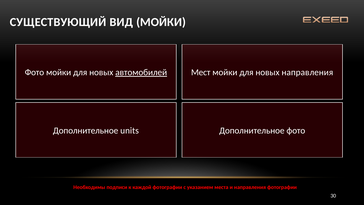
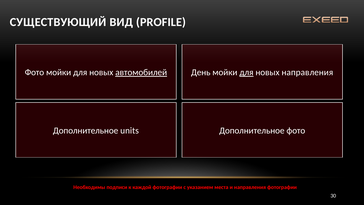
ВИД МОЙКИ: МОЙКИ -> PROFILE
Мест: Мест -> День
для at (246, 72) underline: none -> present
